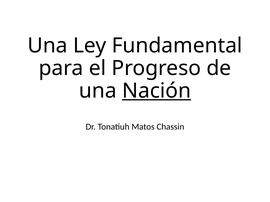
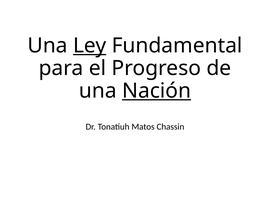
Ley underline: none -> present
